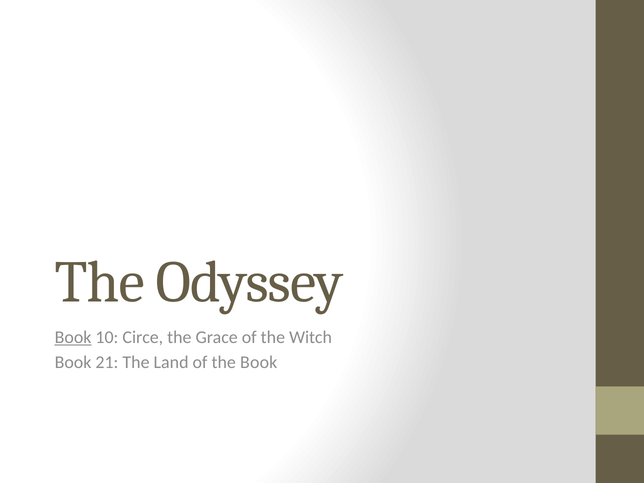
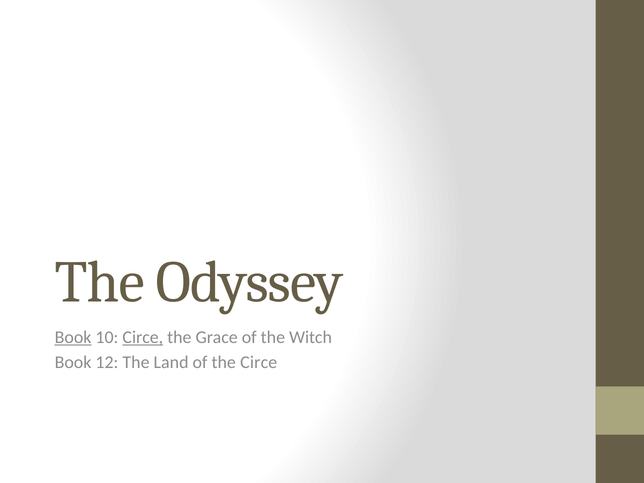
Circe at (143, 337) underline: none -> present
21: 21 -> 12
the Book: Book -> Circe
